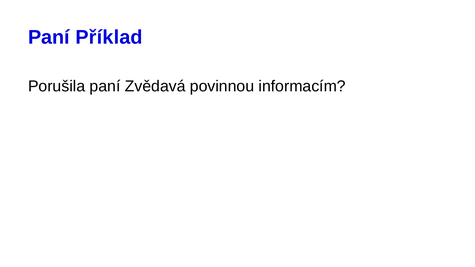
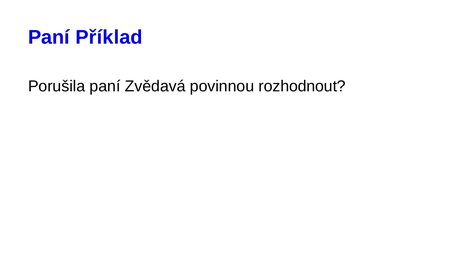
informacím: informacím -> rozhodnout
